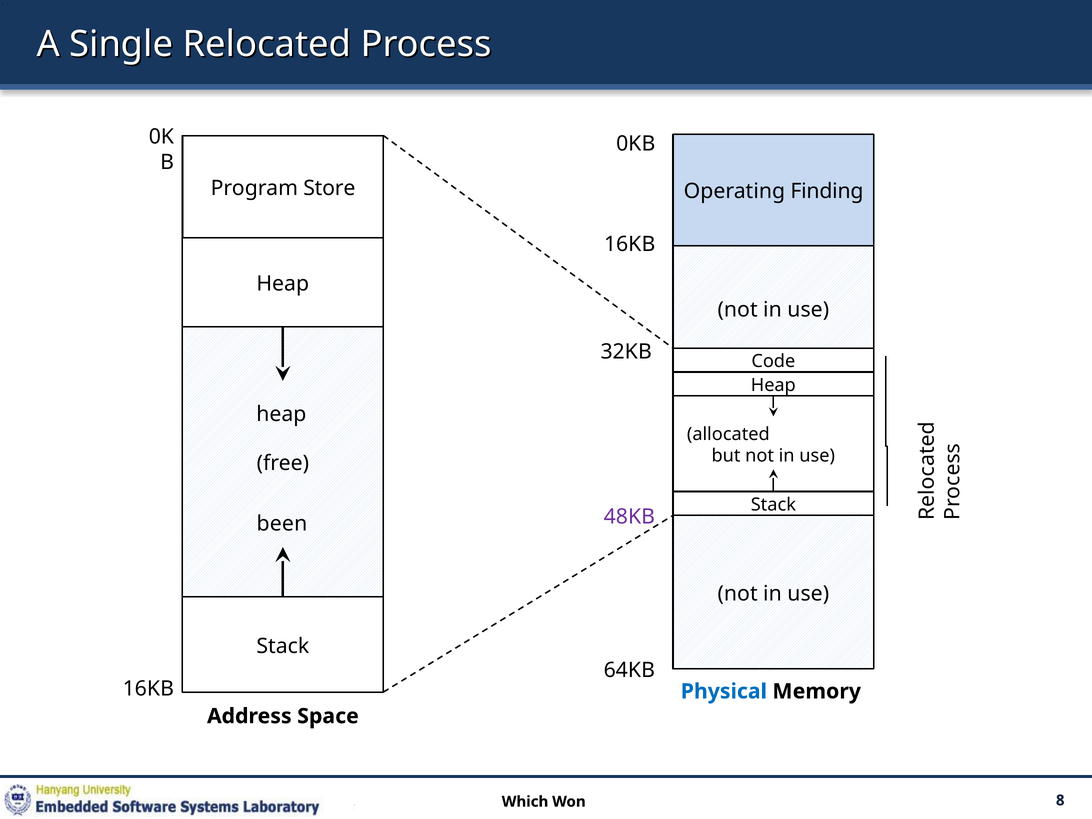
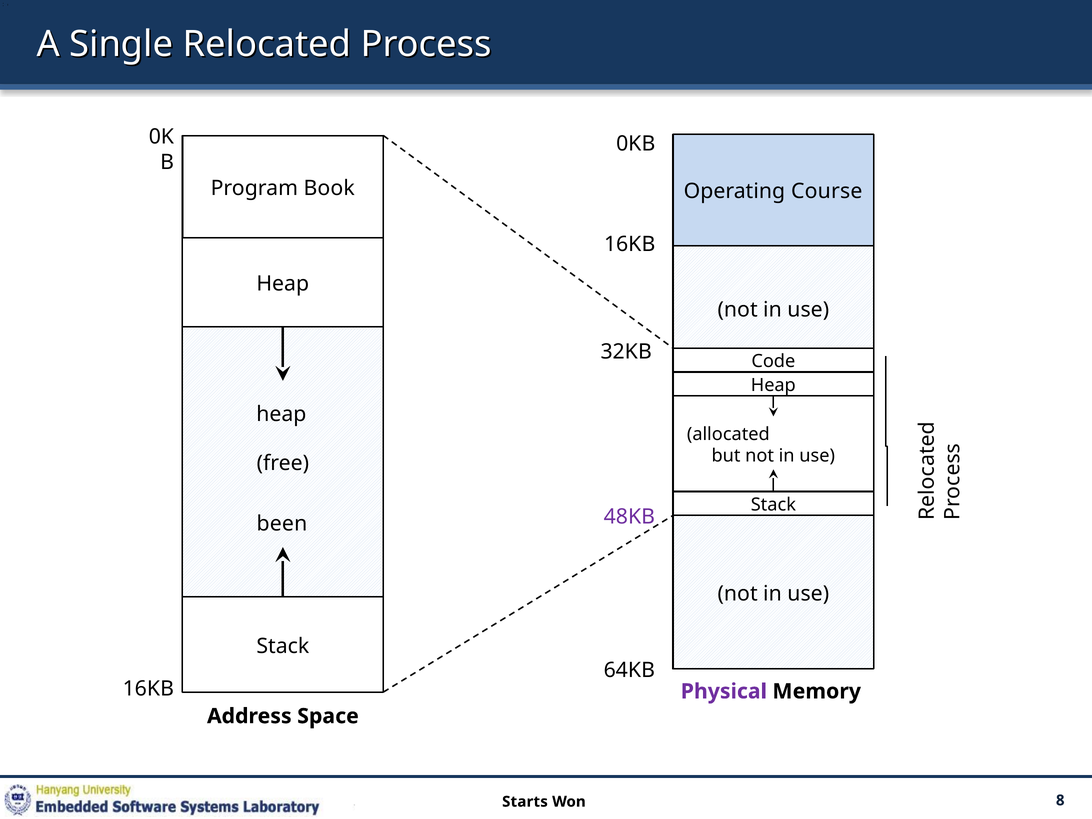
Store: Store -> Book
Finding: Finding -> Course
Physical colour: blue -> purple
Which: Which -> Starts
